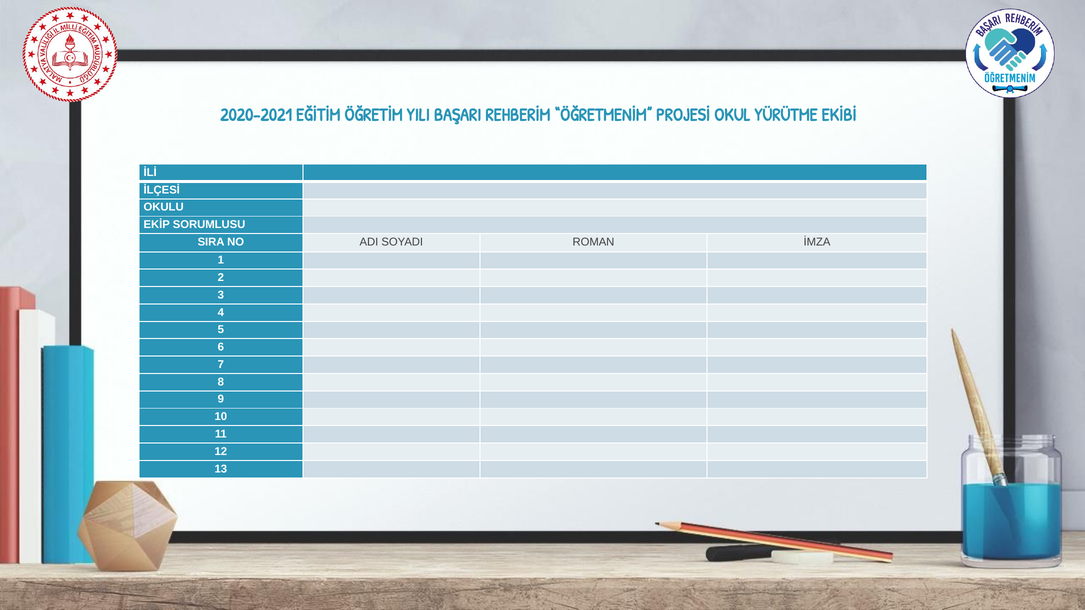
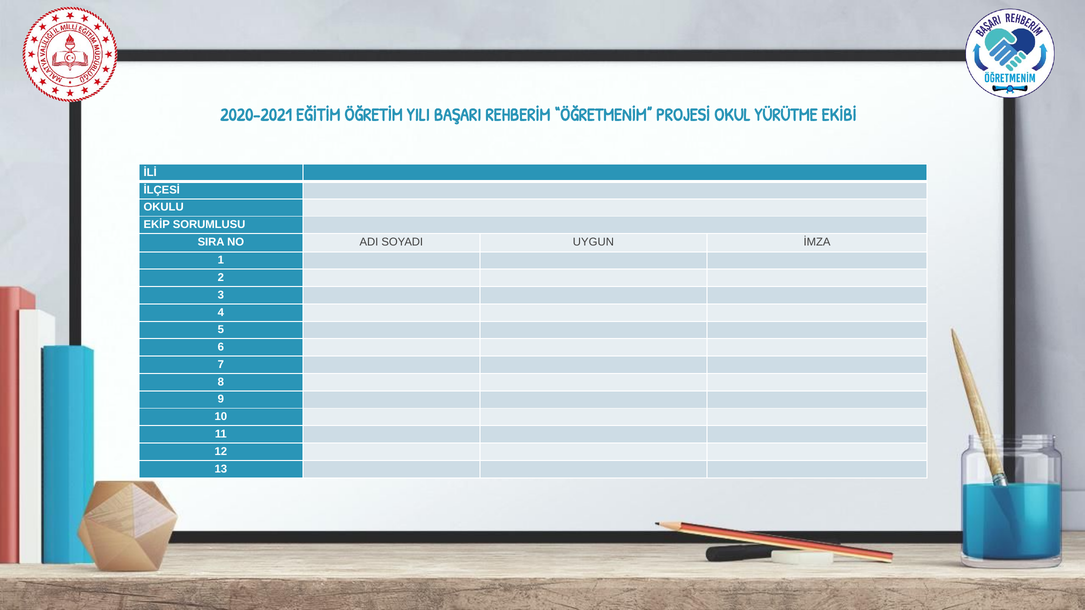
ROMAN: ROMAN -> UYGUN
